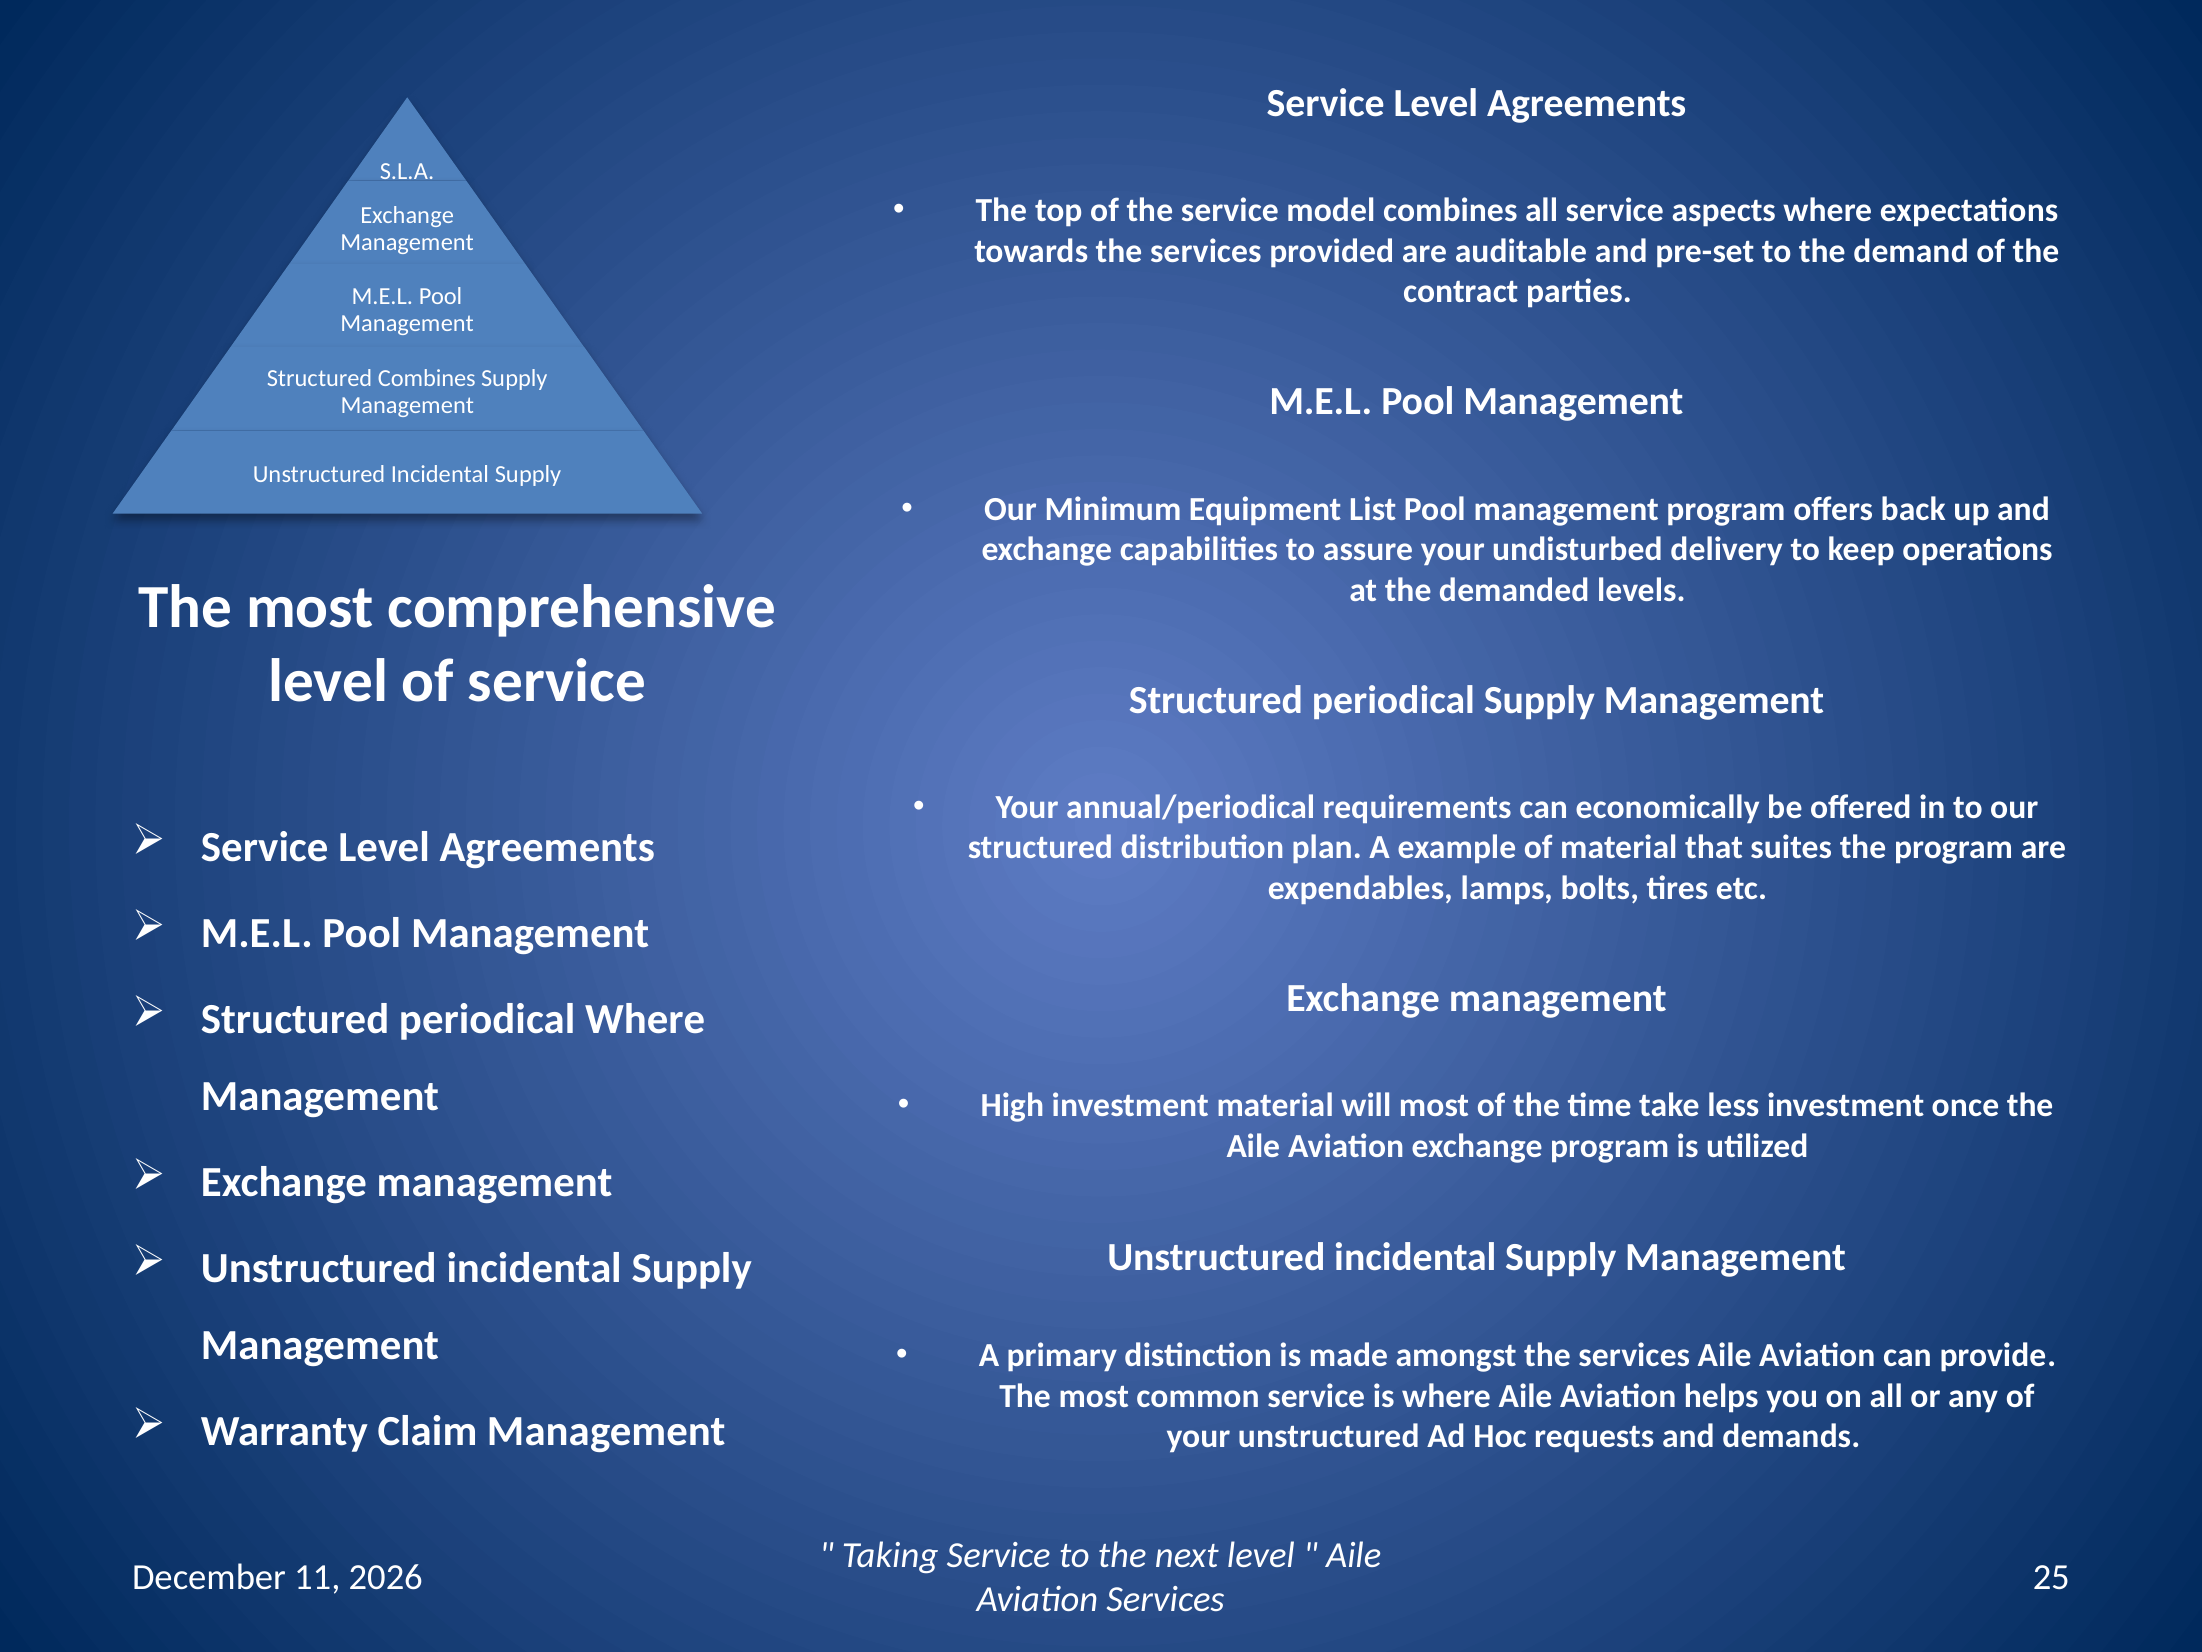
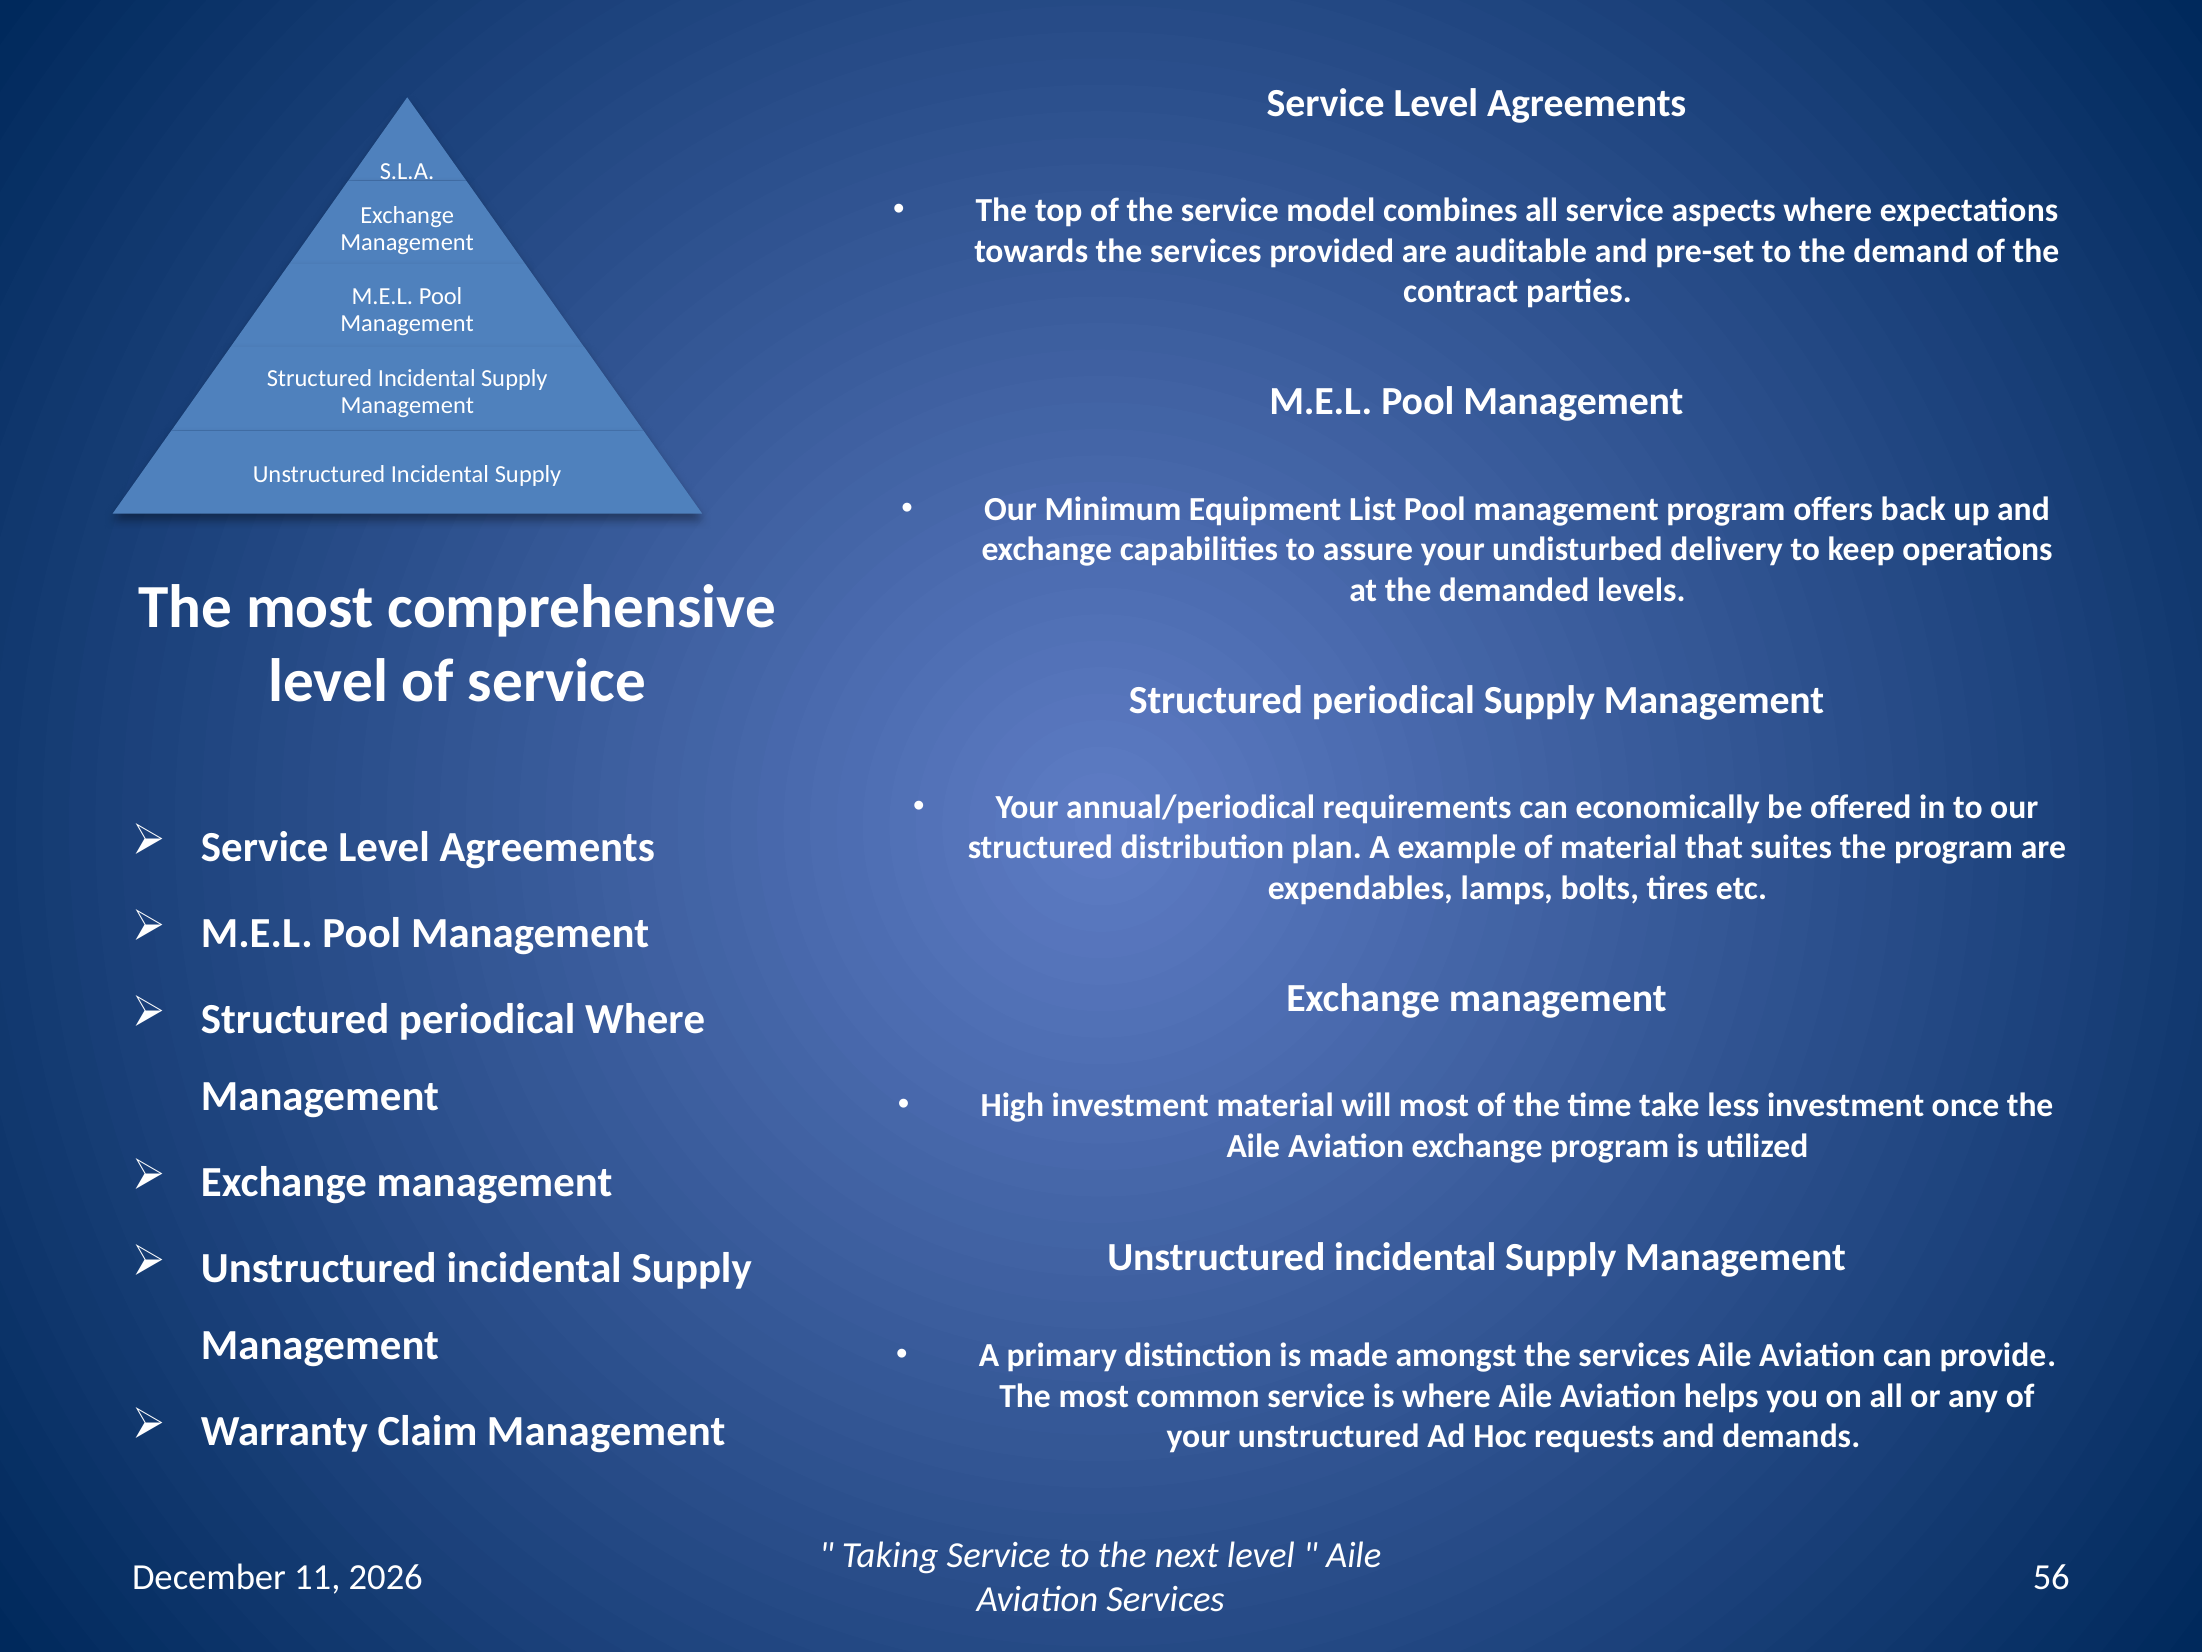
Structured Combines: Combines -> Incidental
25: 25 -> 56
